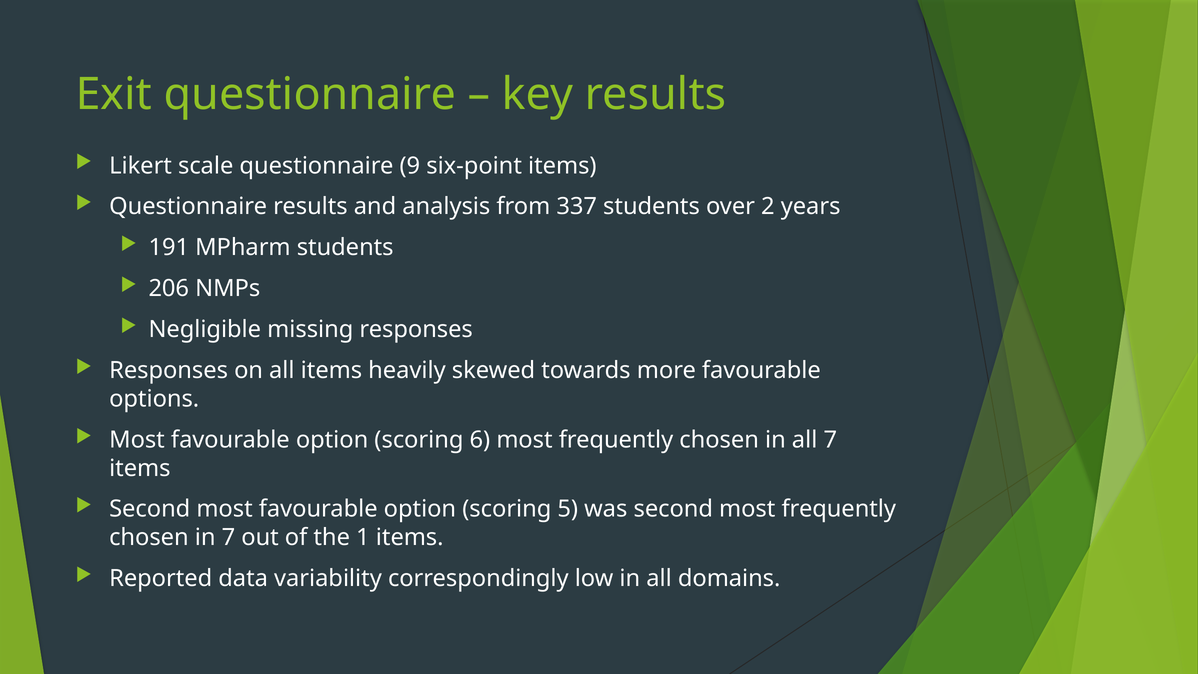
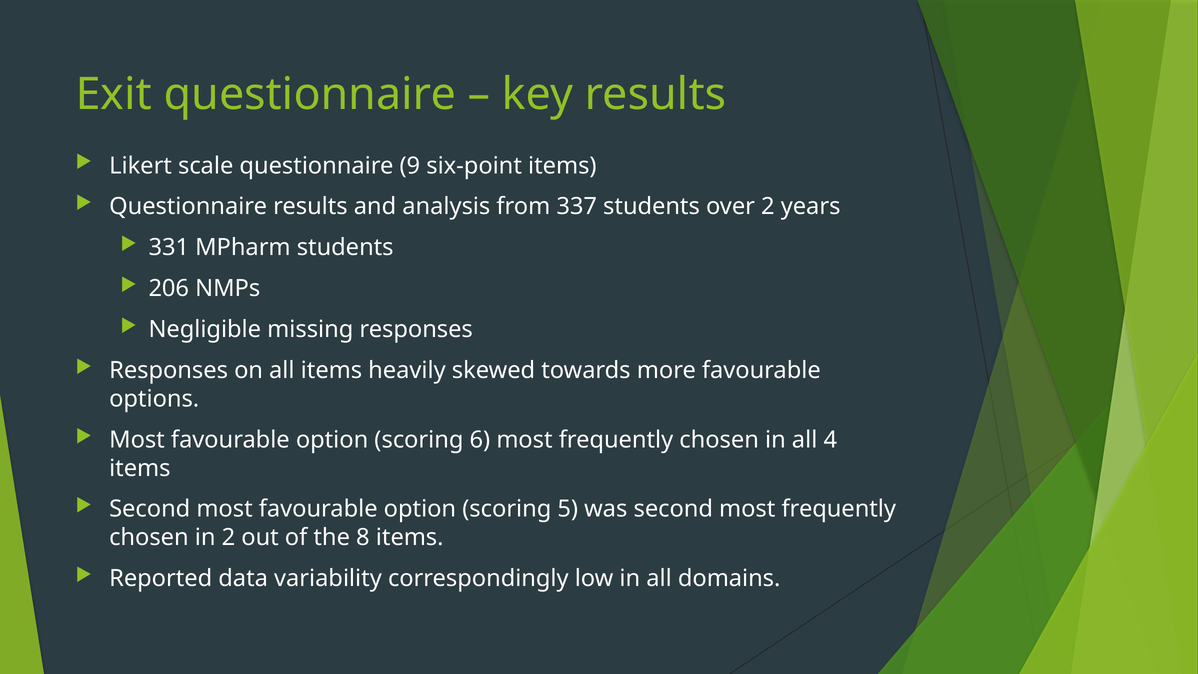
191: 191 -> 331
all 7: 7 -> 4
in 7: 7 -> 2
1: 1 -> 8
